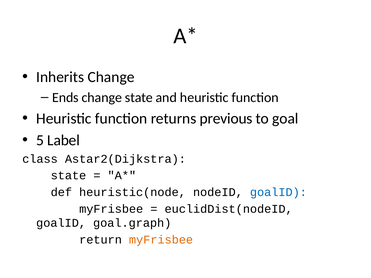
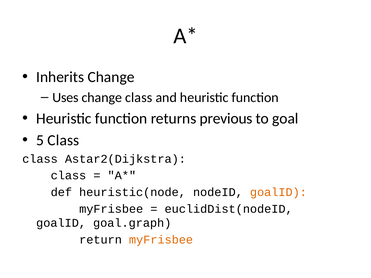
Ends: Ends -> Uses
change state: state -> class
5 Label: Label -> Class
state at (68, 176): state -> class
goalID at (278, 192) colour: blue -> orange
